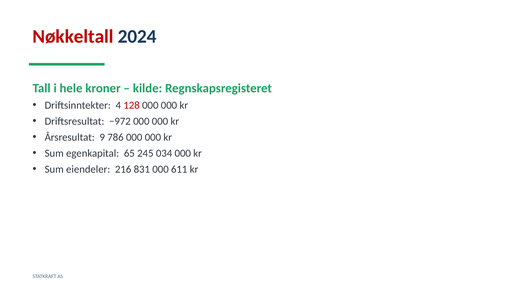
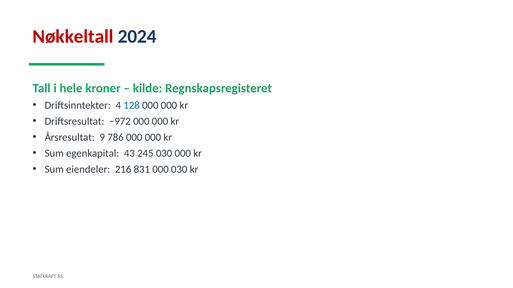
128 colour: red -> blue
65: 65 -> 43
245 034: 034 -> 030
000 611: 611 -> 030
